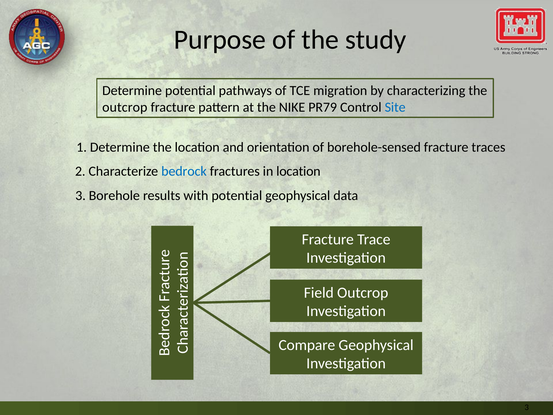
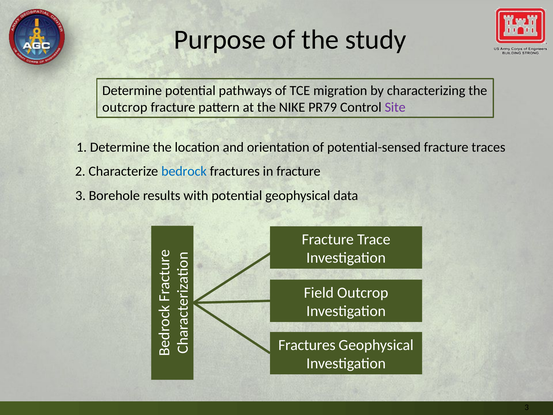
Site colour: blue -> purple
borehole-sensed: borehole-sensed -> potential-sensed
in location: location -> fracture
Compare at (307, 345): Compare -> Fractures
